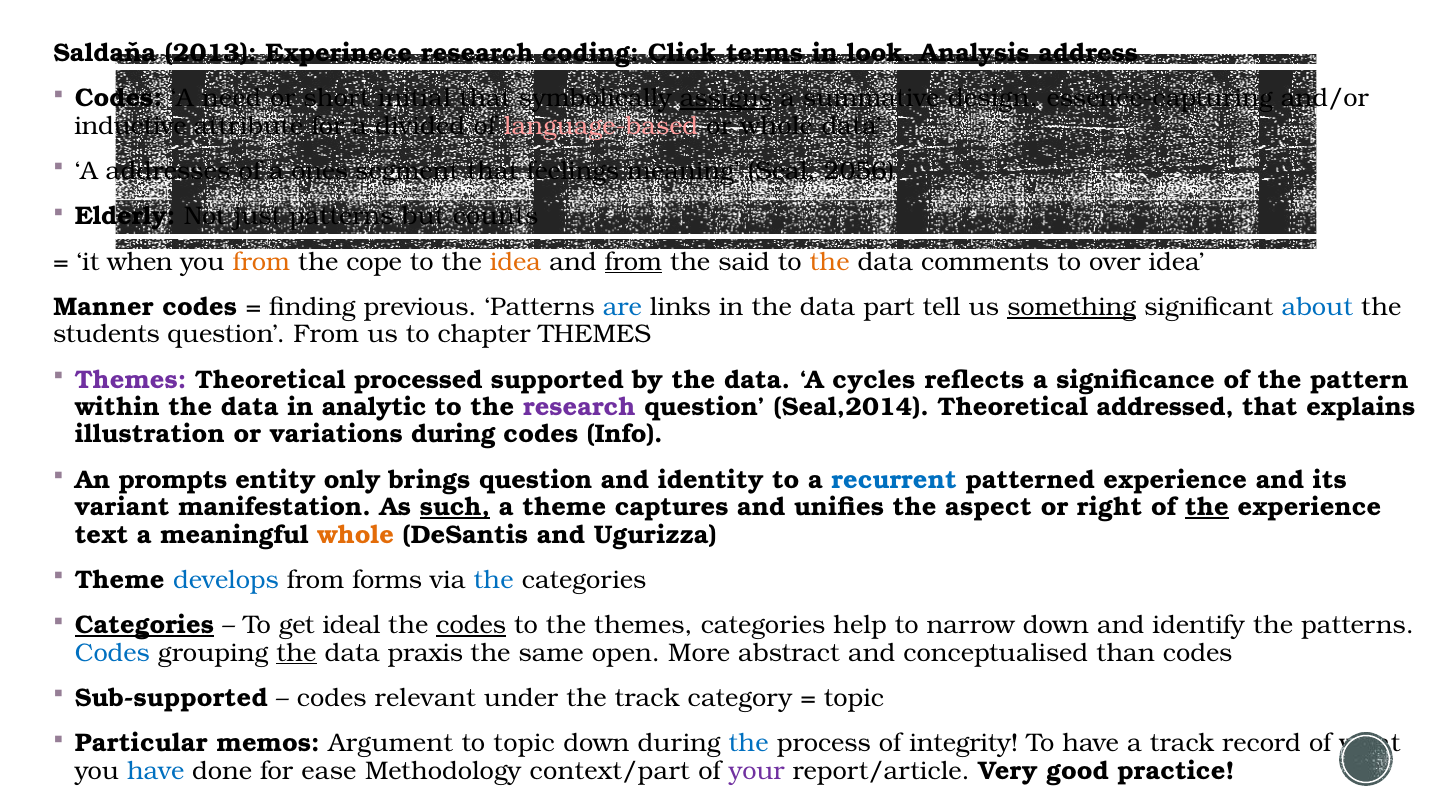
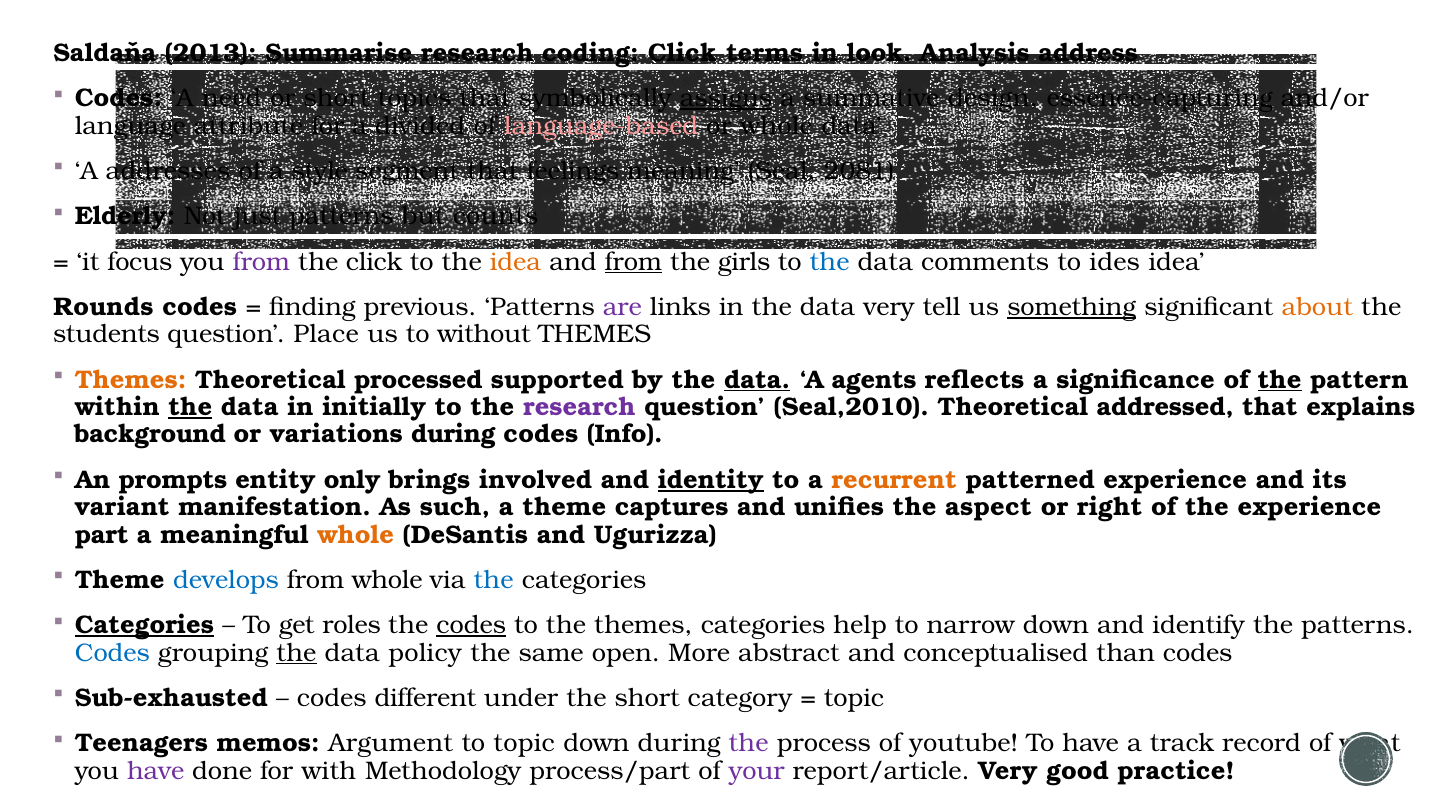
Experinece: Experinece -> Summarise
initial: initial -> topics
inductive: inductive -> language
ones: ones -> style
2056: 2056 -> 2081
when: when -> focus
from at (261, 261) colour: orange -> purple
the cope: cope -> click
said: said -> girls
the at (830, 261) colour: orange -> blue
over: over -> ides
Manner: Manner -> Rounds
are colour: blue -> purple
data part: part -> very
about colour: blue -> orange
question From: From -> Place
chapter: chapter -> without
Themes at (131, 379) colour: purple -> orange
data at (757, 379) underline: none -> present
cycles: cycles -> agents
the at (1280, 379) underline: none -> present
the at (190, 407) underline: none -> present
analytic: analytic -> initially
Seal,2014: Seal,2014 -> Seal,2010
illustration: illustration -> background
brings question: question -> involved
identity underline: none -> present
recurrent colour: blue -> orange
such underline: present -> none
the at (1207, 507) underline: present -> none
text: text -> part
from forms: forms -> whole
ideal: ideal -> roles
praxis: praxis -> policy
Sub-supported: Sub-supported -> Sub-exhausted
relevant: relevant -> different
the track: track -> short
Particular: Particular -> Teenagers
the at (749, 743) colour: blue -> purple
integrity: integrity -> youtube
have at (156, 770) colour: blue -> purple
ease: ease -> with
context/part: context/part -> process/part
